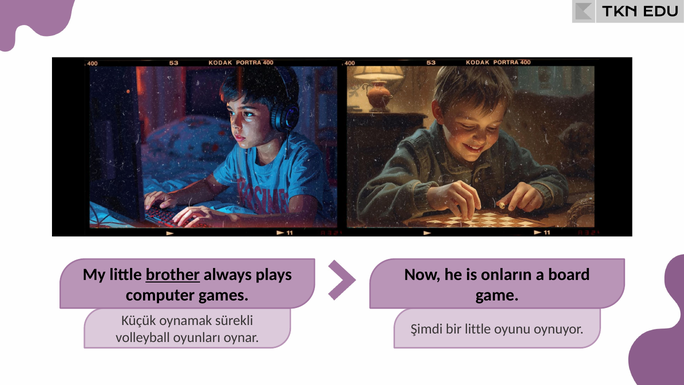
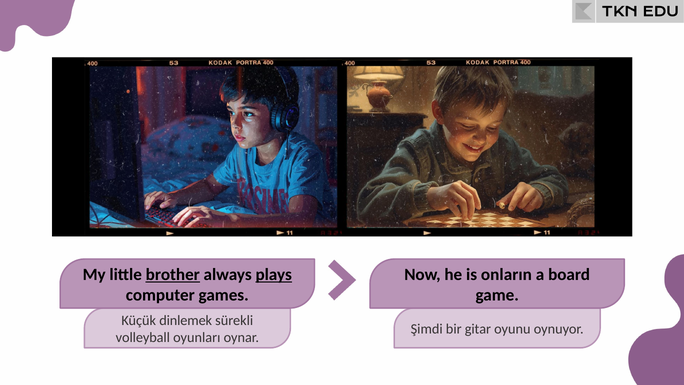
plays underline: none -> present
oynamak: oynamak -> dinlemek
bir little: little -> gitar
